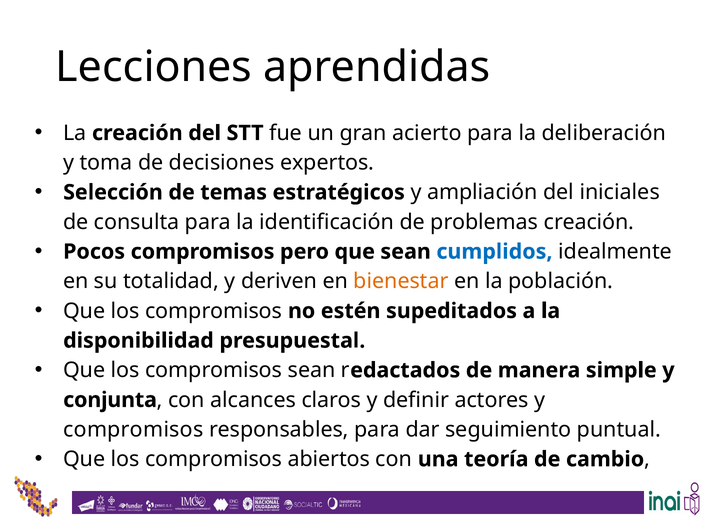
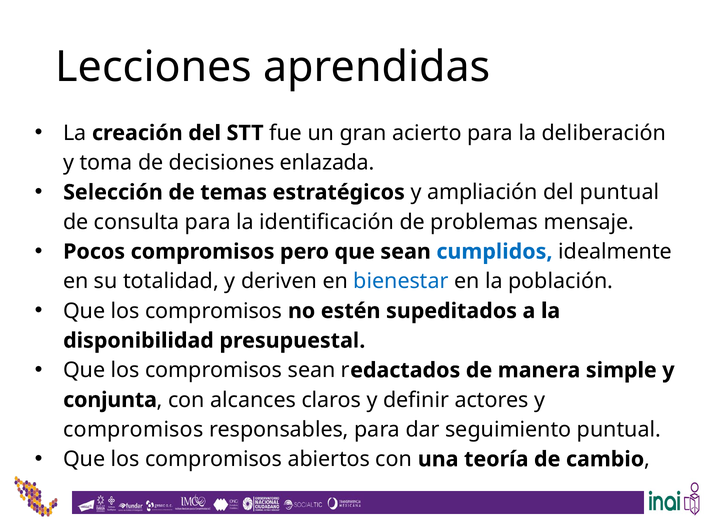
expertos: expertos -> enlazada
del iniciales: iniciales -> puntual
problemas creación: creación -> mensaje
bienestar colour: orange -> blue
